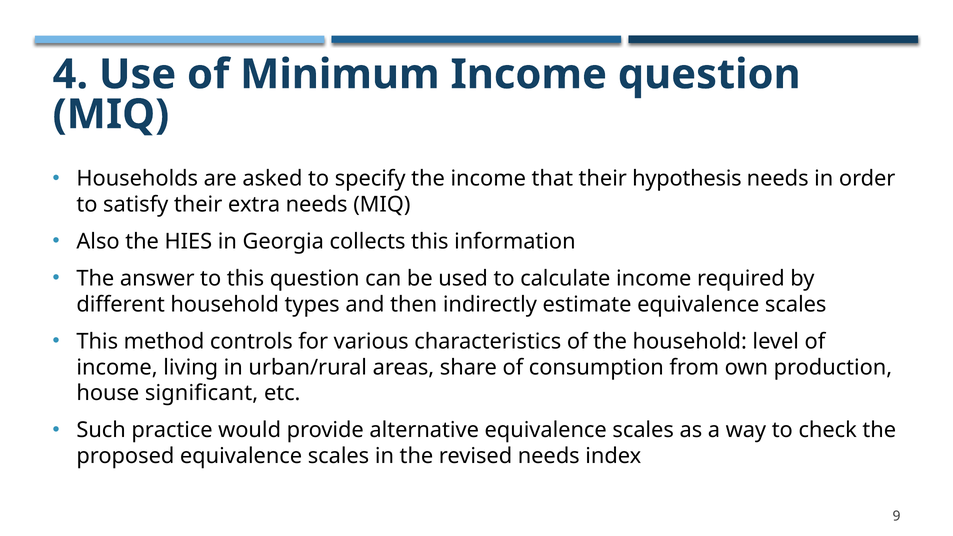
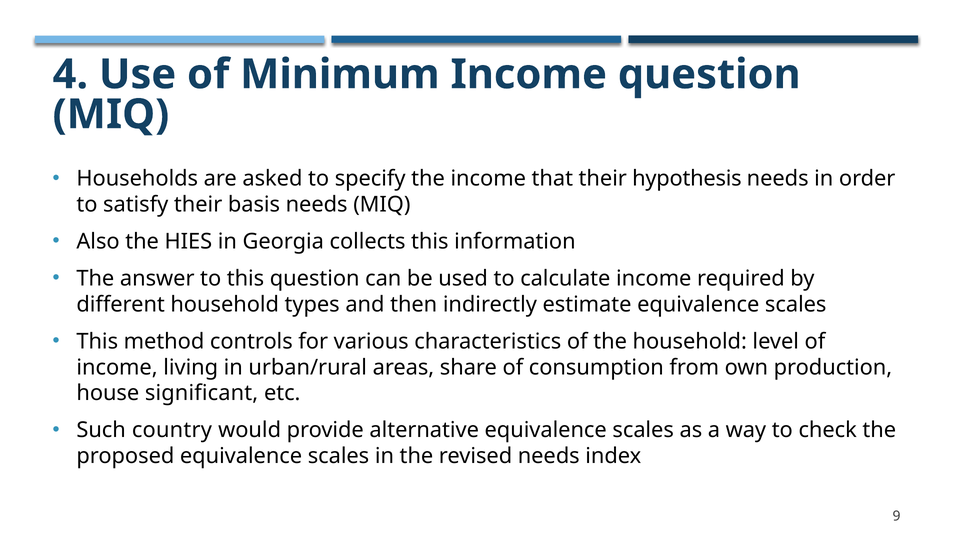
extra: extra -> basis
practice: practice -> country
